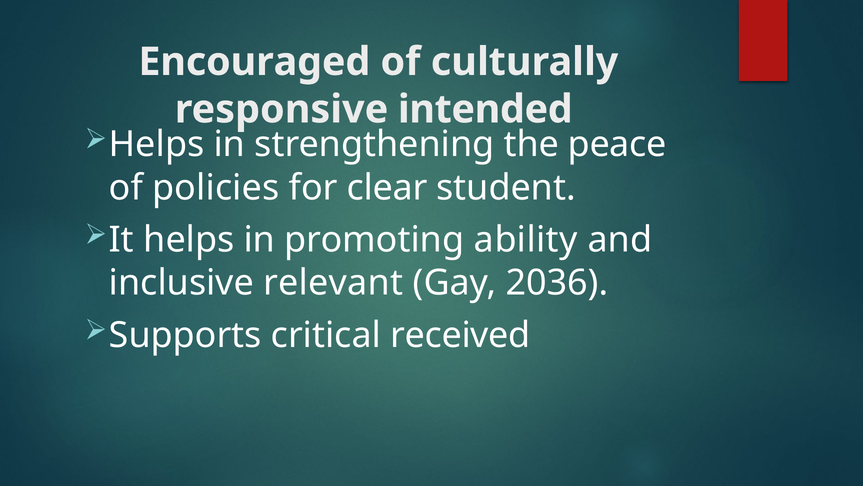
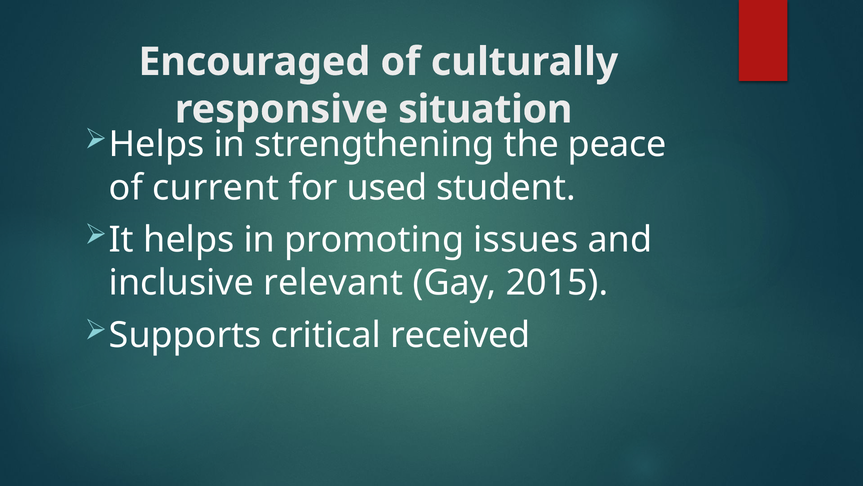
intended: intended -> situation
policies: policies -> current
clear: clear -> used
ability: ability -> issues
2036: 2036 -> 2015
